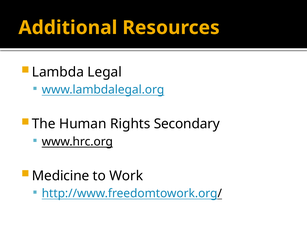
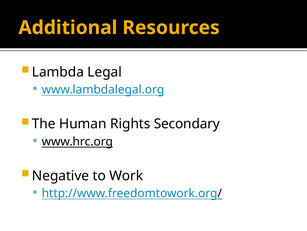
Medicine: Medicine -> Negative
